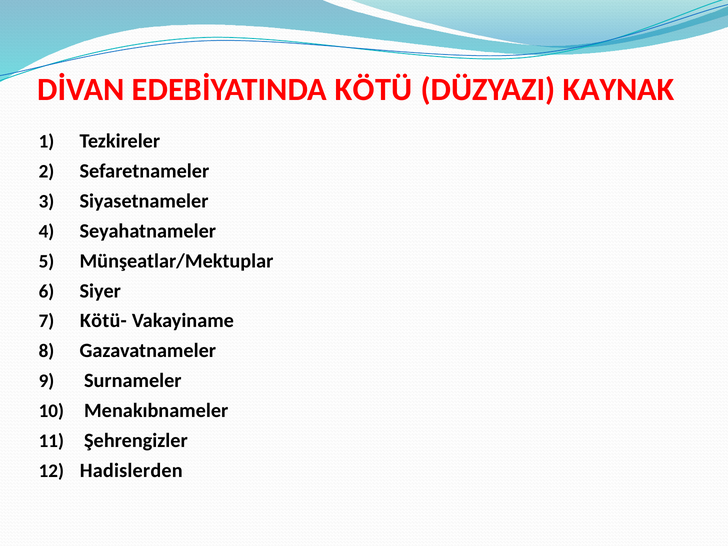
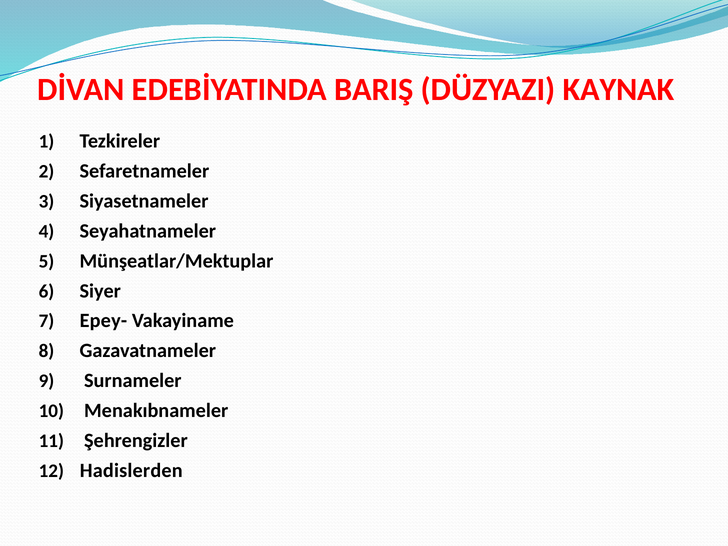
KÖTÜ: KÖTÜ -> BARIŞ
Kötü-: Kötü- -> Epey-
